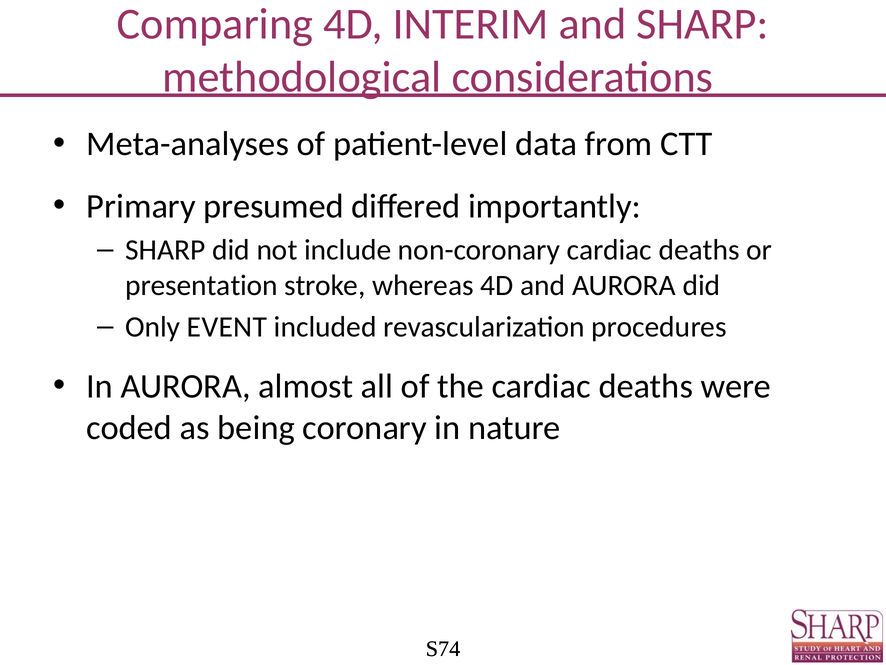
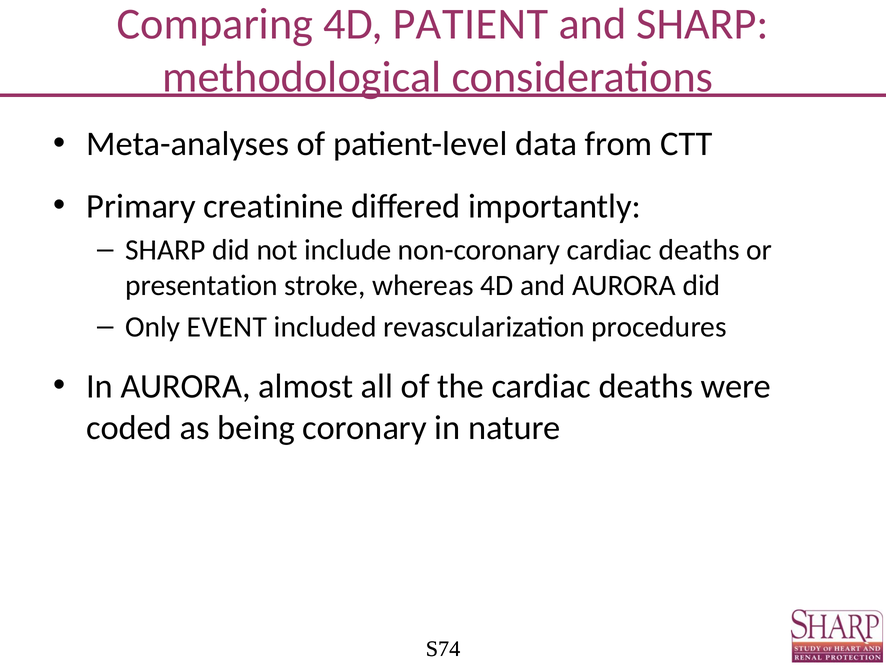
INTERIM: INTERIM -> PATIENT
presumed: presumed -> creatinine
